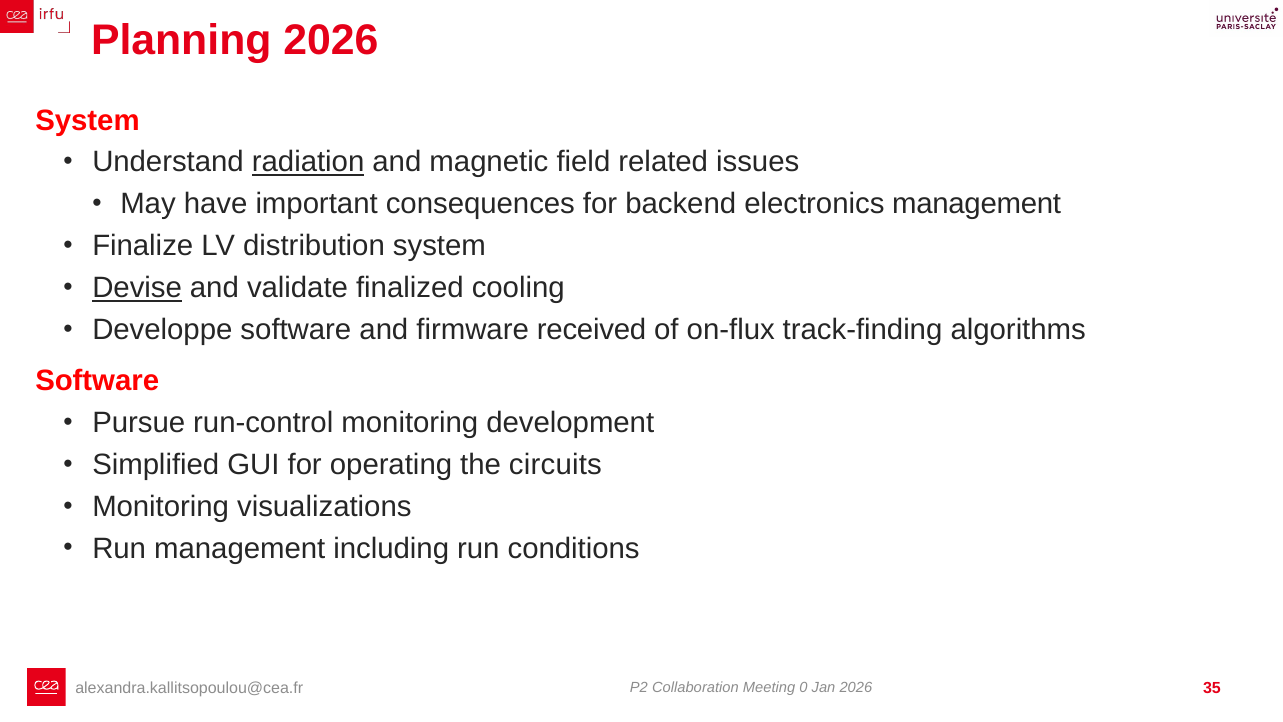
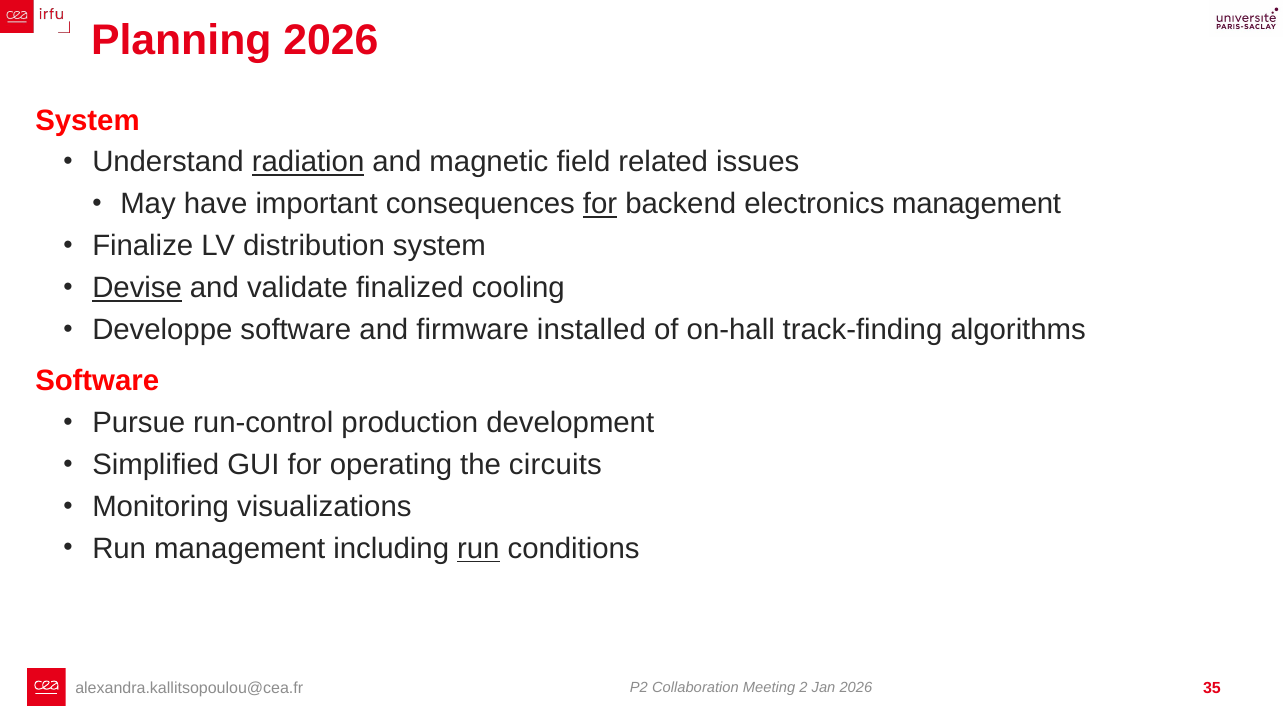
for at (600, 204) underline: none -> present
received: received -> installed
on-flux: on-flux -> on-hall
run-control monitoring: monitoring -> production
run at (478, 549) underline: none -> present
0: 0 -> 2
